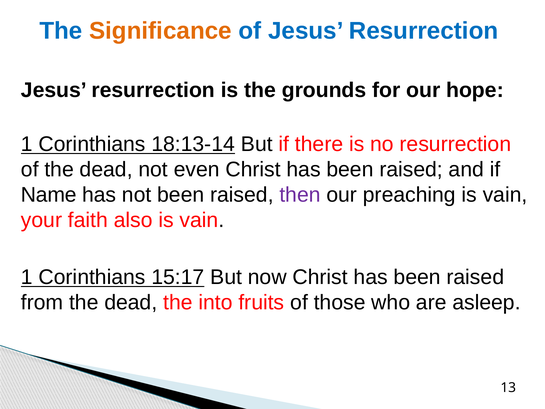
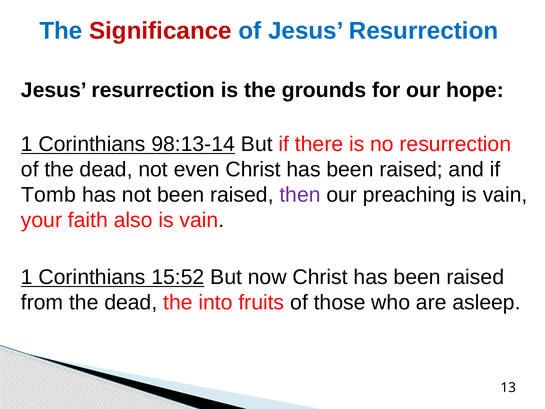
Significance colour: orange -> red
18:13-14: 18:13-14 -> 98:13-14
Name: Name -> Tomb
15:17: 15:17 -> 15:52
